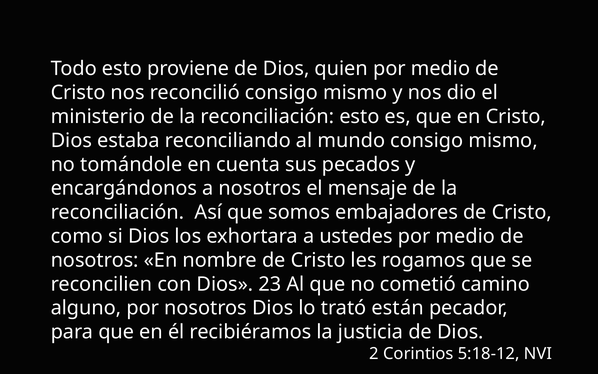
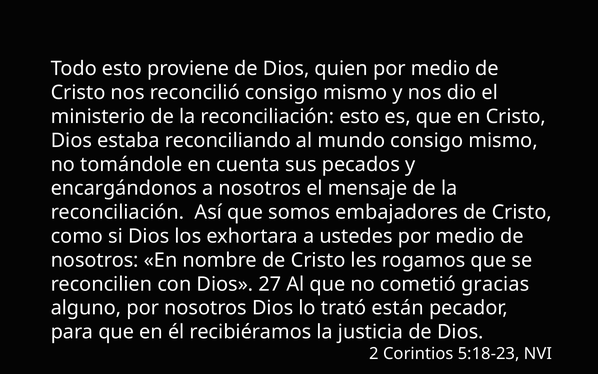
23: 23 -> 27
camino: camino -> gracias
5:18-12: 5:18-12 -> 5:18-23
